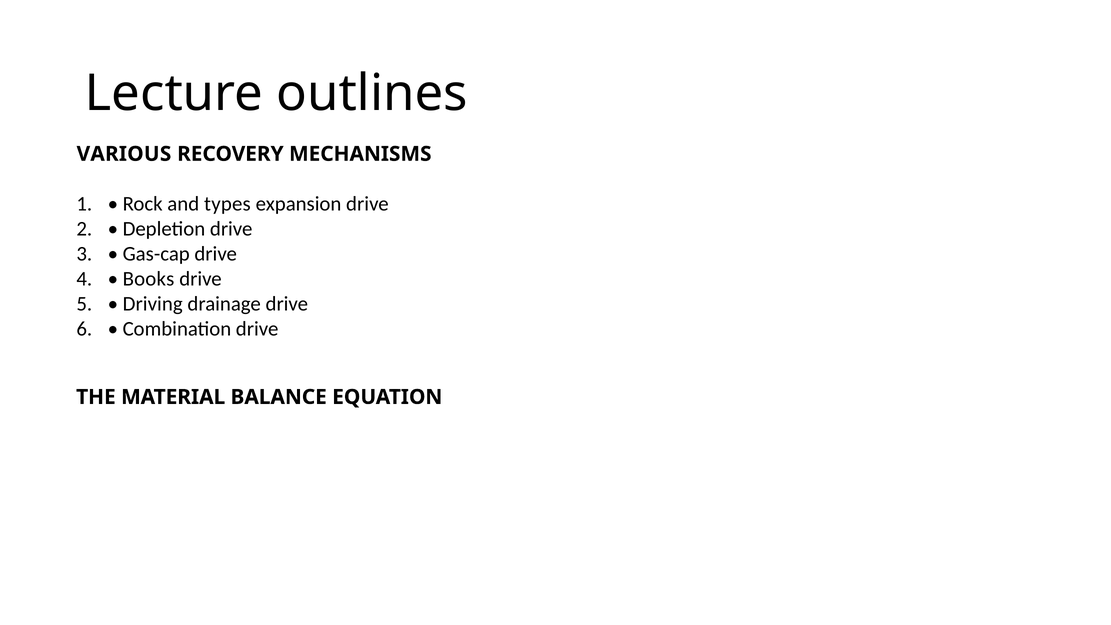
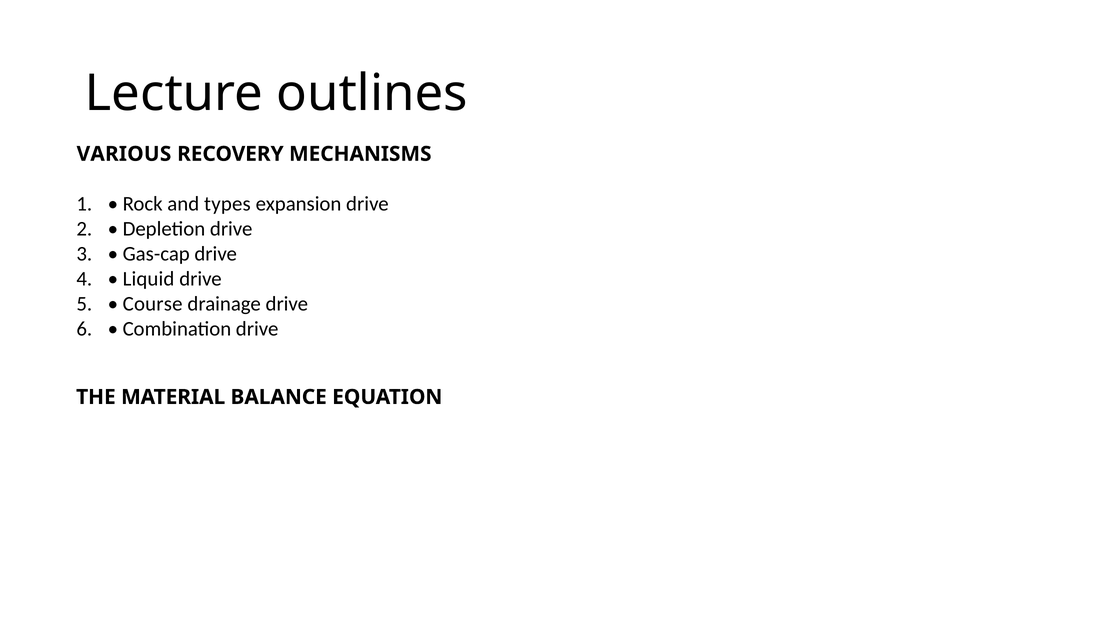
Books: Books -> Liquid
Driving: Driving -> Course
